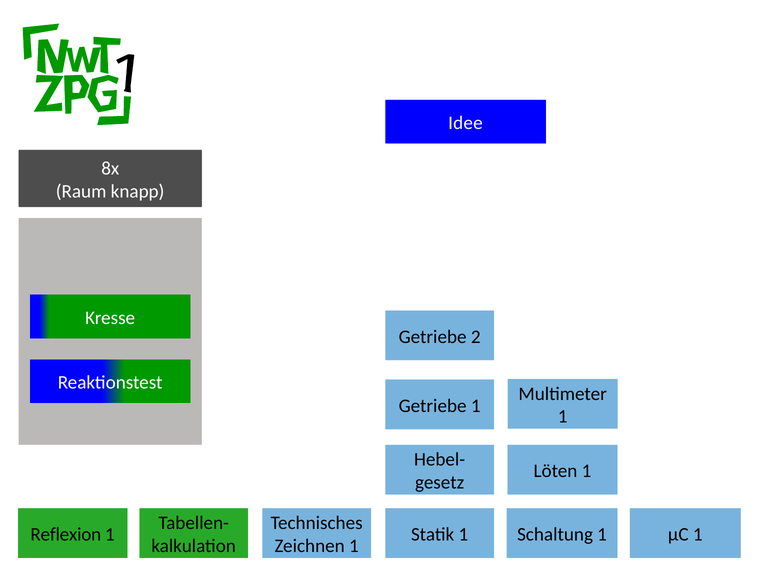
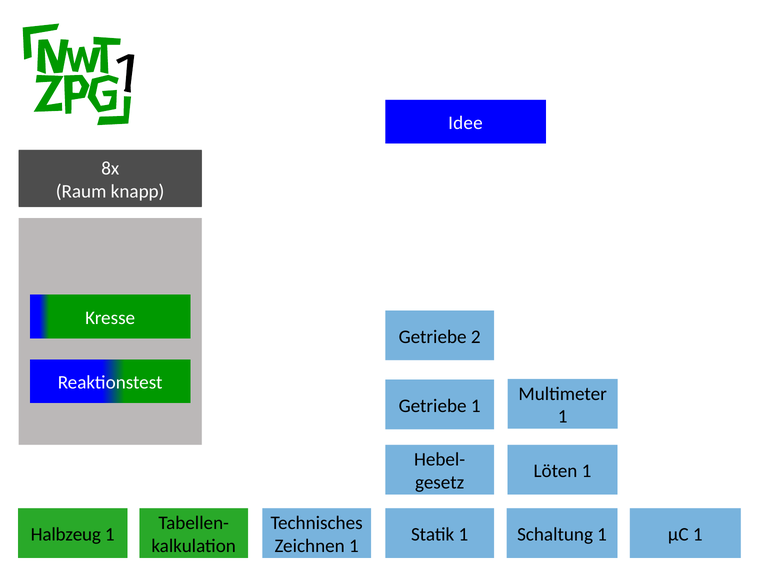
Reflexion: Reflexion -> Halbzeug
